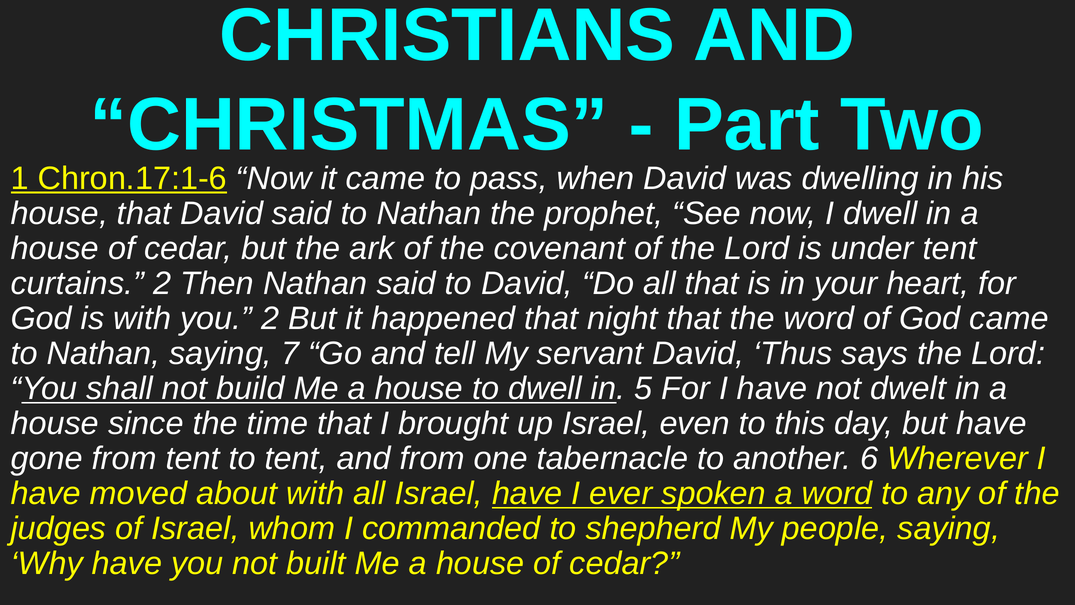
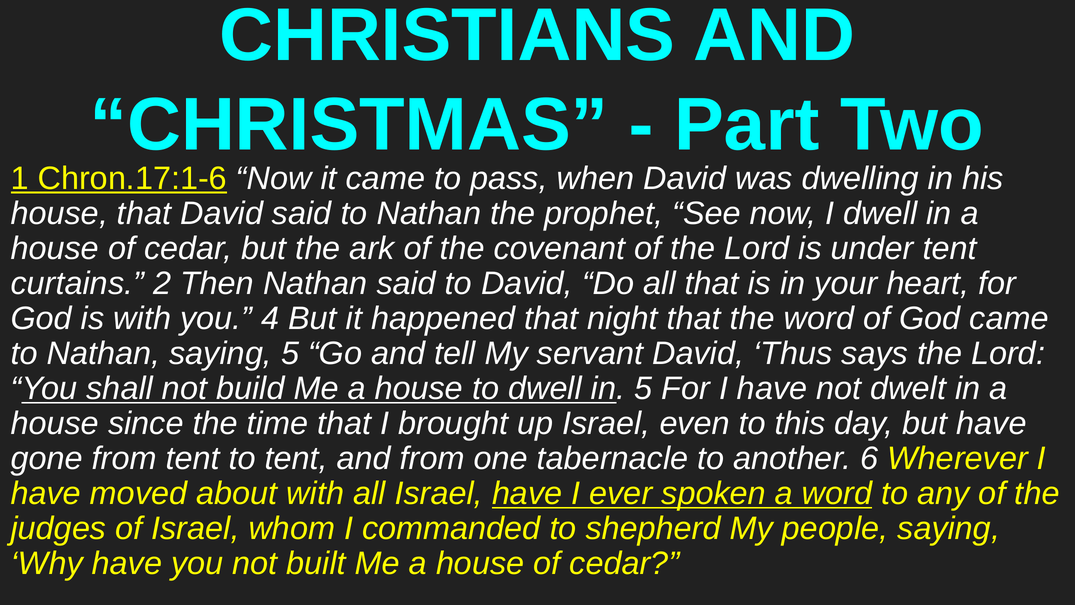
you 2: 2 -> 4
saying 7: 7 -> 5
